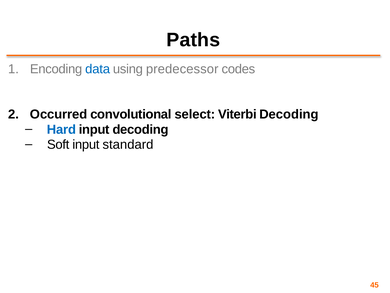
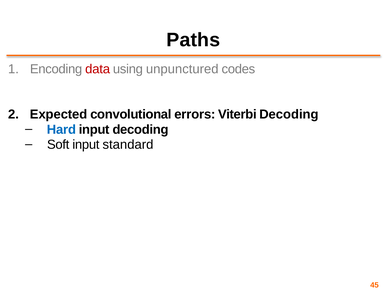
data colour: blue -> red
predecessor: predecessor -> unpunctured
Occurred: Occurred -> Expected
select: select -> errors
